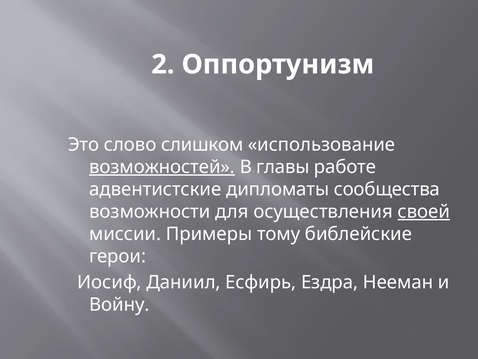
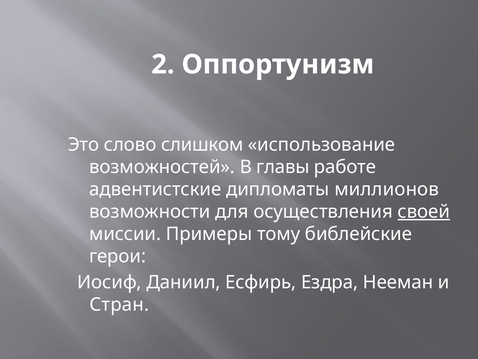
возможностей underline: present -> none
сообщества: сообщества -> миллионов
Войну: Войну -> Стран
